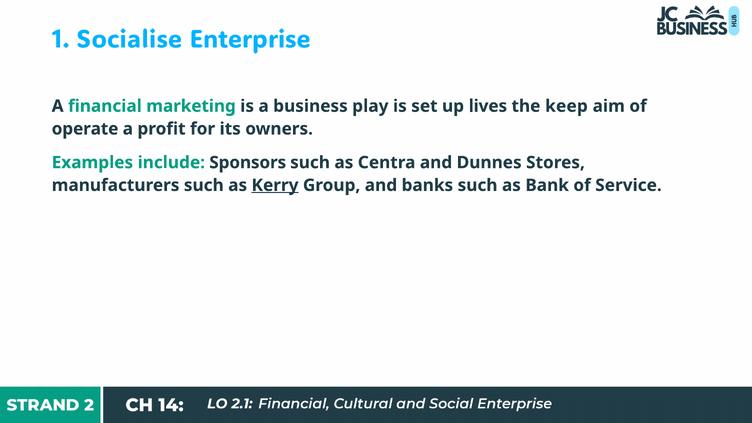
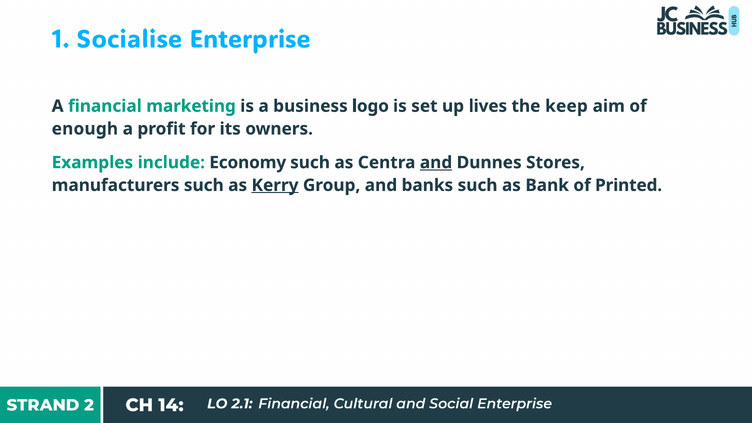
play: play -> logo
operate: operate -> enough
Sponsors: Sponsors -> Economy
and at (436, 163) underline: none -> present
Service: Service -> Printed
